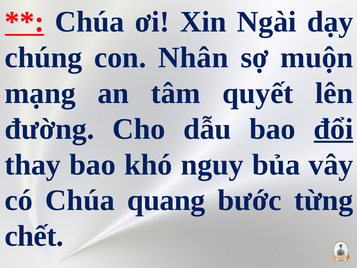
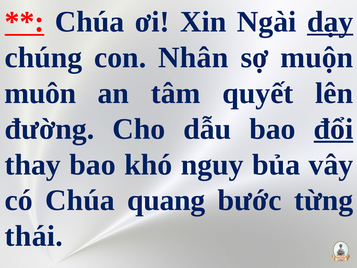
dạy underline: none -> present
mạng: mạng -> muôn
chết: chết -> thái
